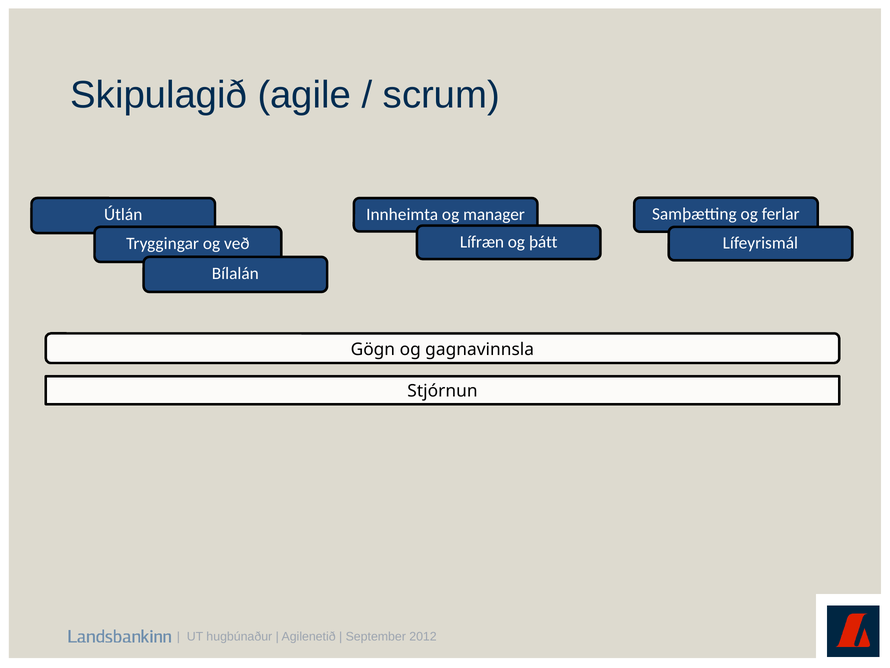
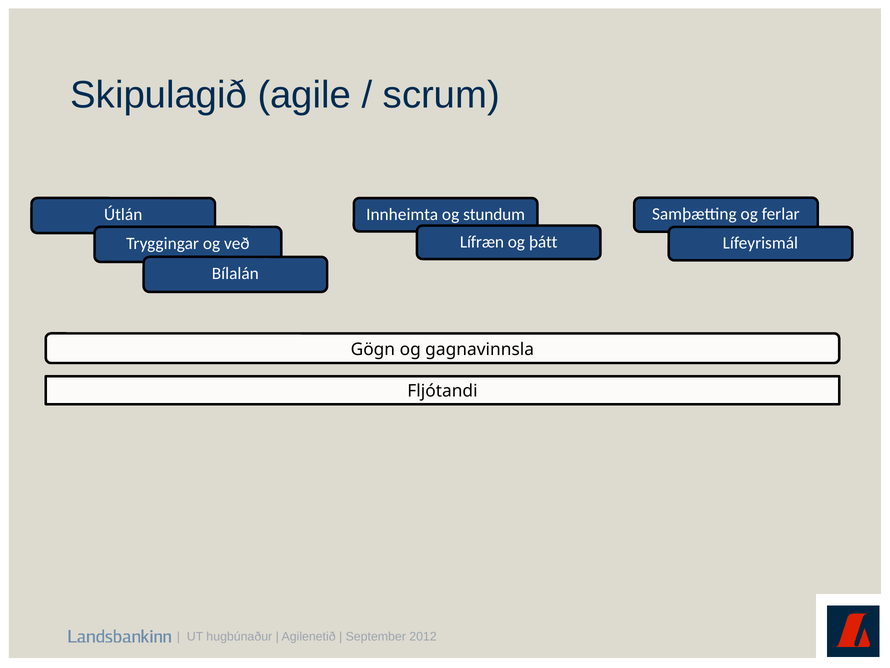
manager: manager -> stundum
Stjórnun: Stjórnun -> Fljótandi
